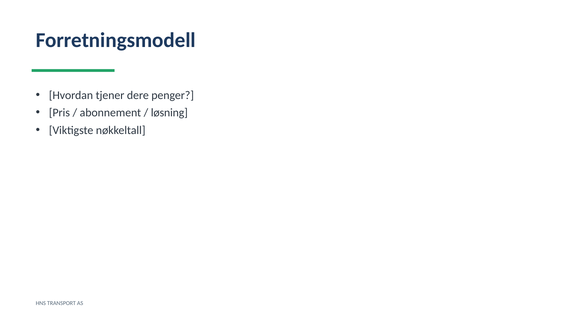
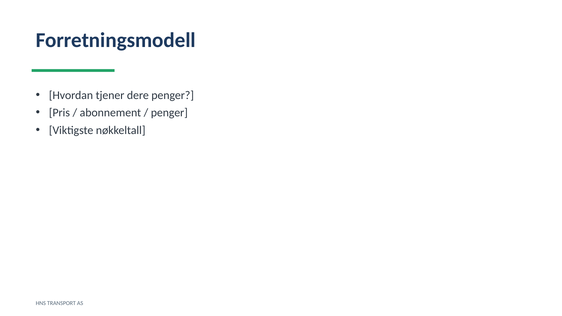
løsning at (169, 113): løsning -> penger
